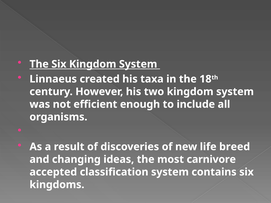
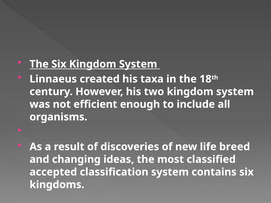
carnivore: carnivore -> classified
